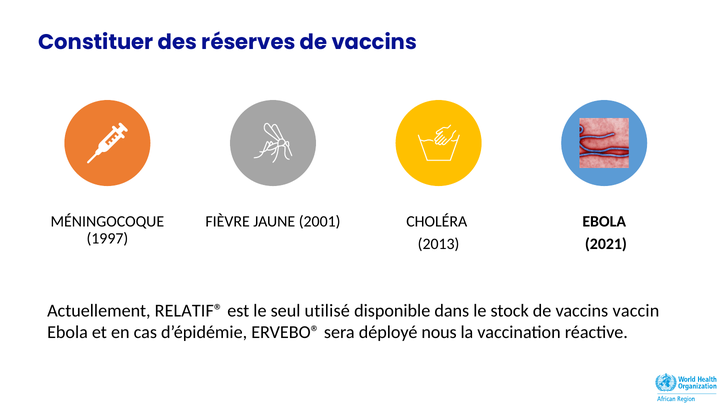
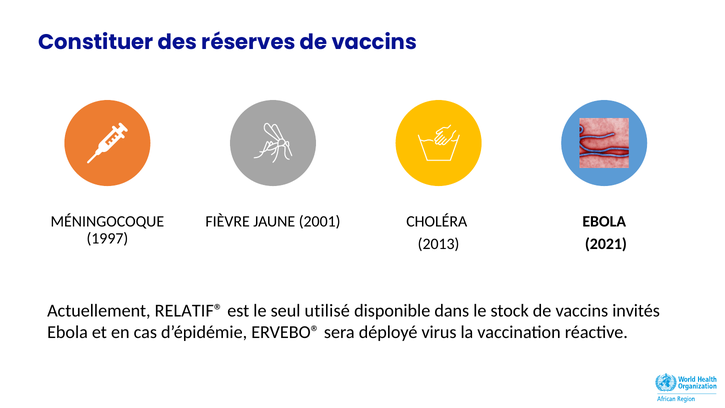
vaccin: vaccin -> invités
nous: nous -> virus
